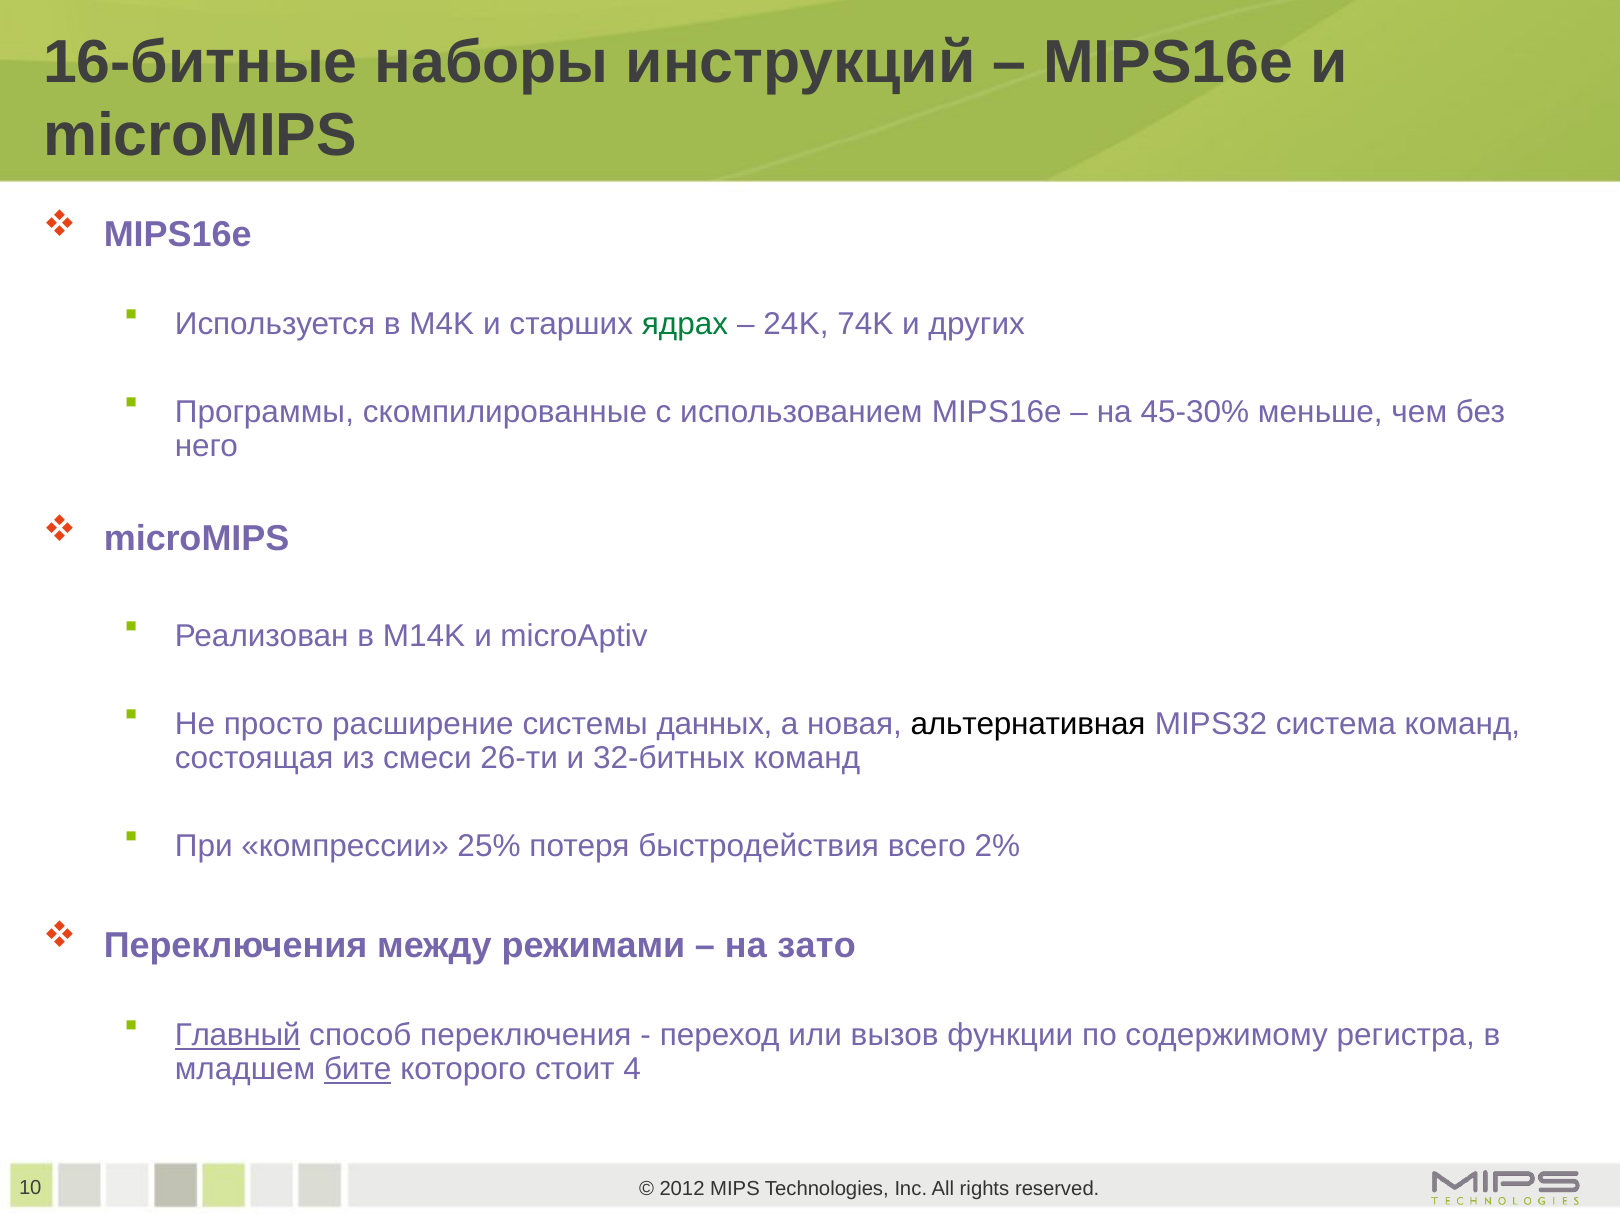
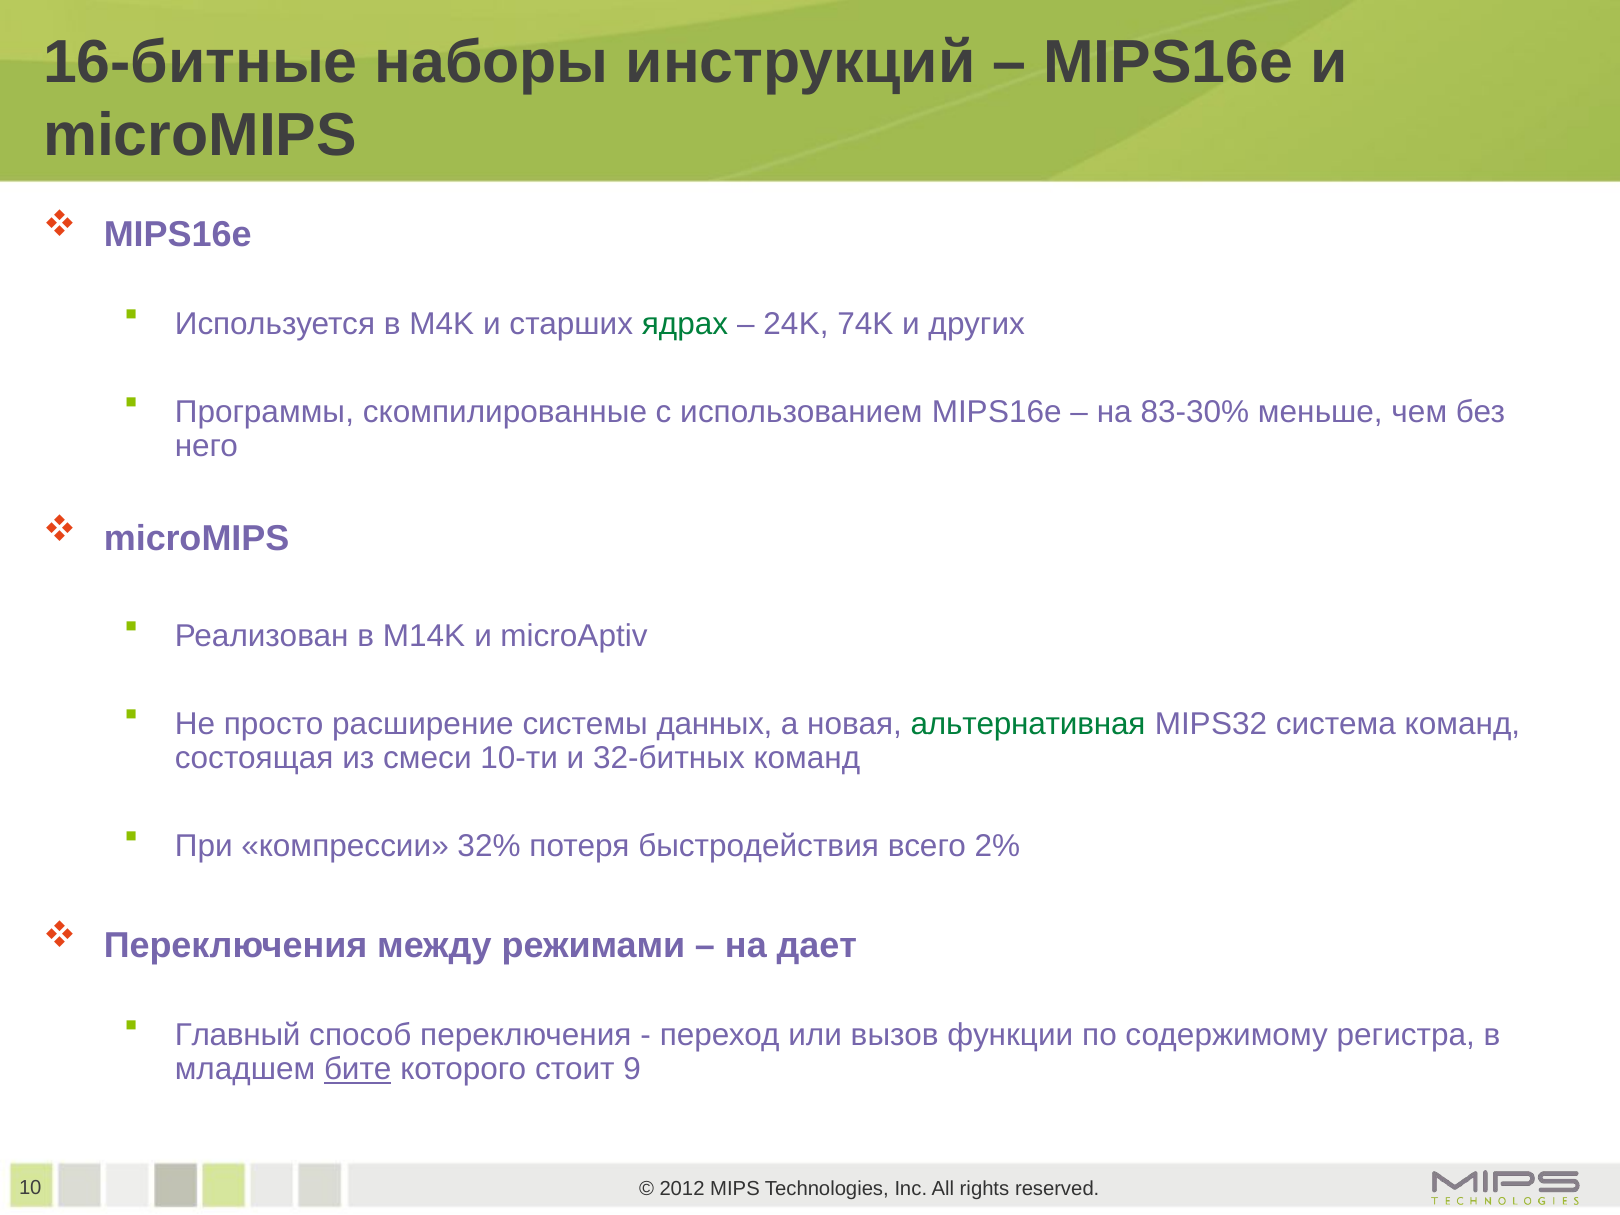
45-30%: 45-30% -> 83-30%
альтернативная colour: black -> green
26-ти: 26-ти -> 10-ти
25%: 25% -> 32%
зато: зато -> дает
Главный underline: present -> none
4: 4 -> 9
